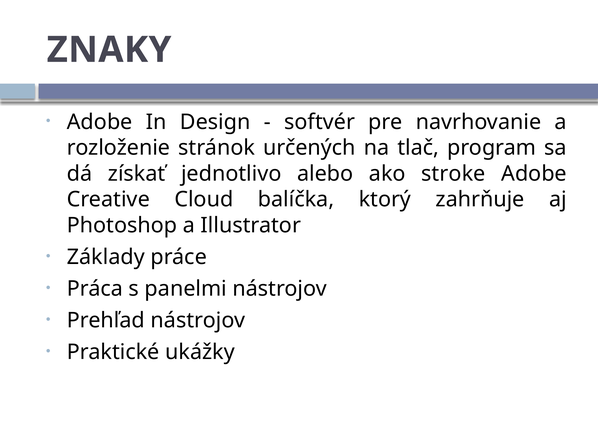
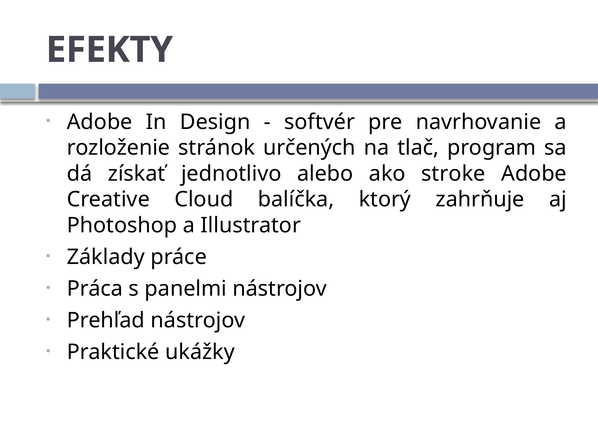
ZNAKY: ZNAKY -> EFEKTY
